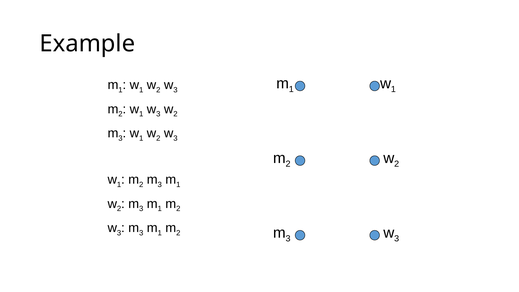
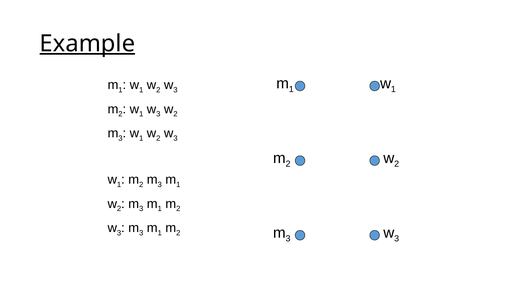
Example underline: none -> present
